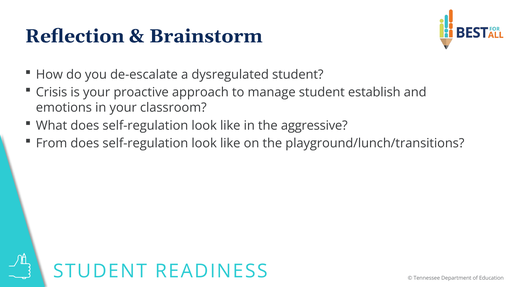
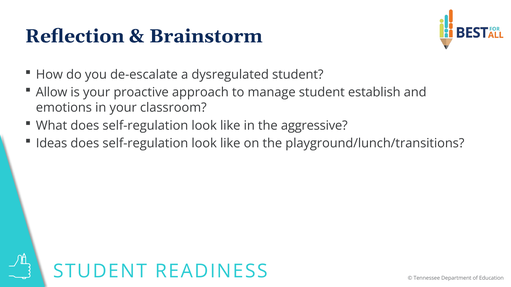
Crisis: Crisis -> Allow
From: From -> Ideas
